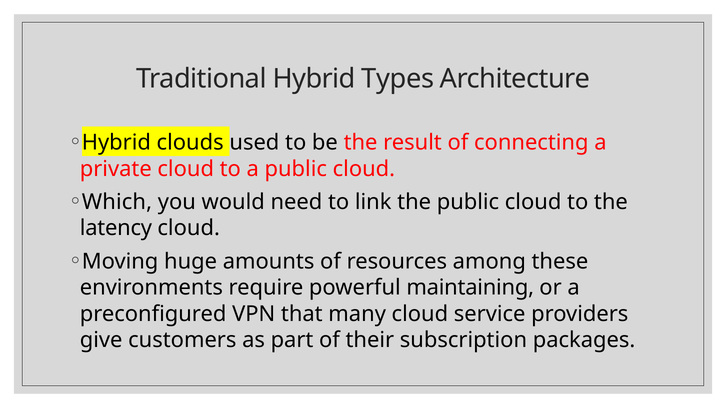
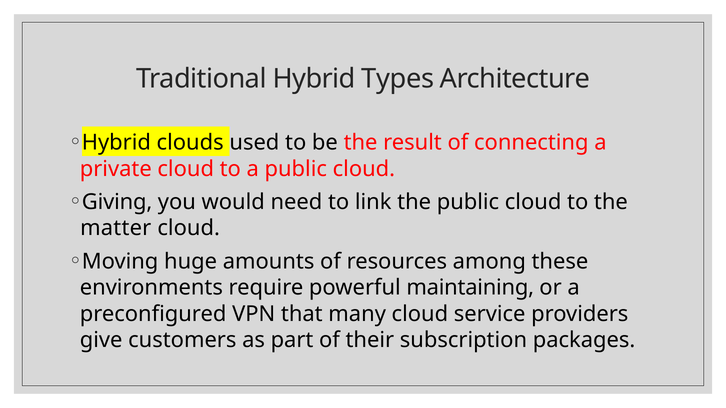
Which: Which -> Giving
latency: latency -> matter
